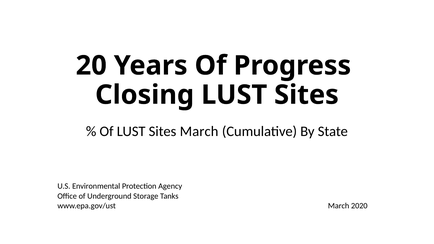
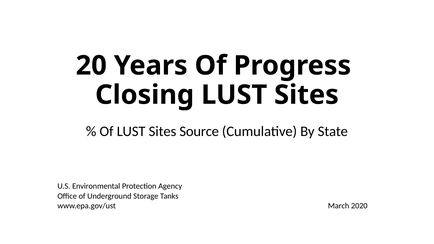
Sites March: March -> Source
